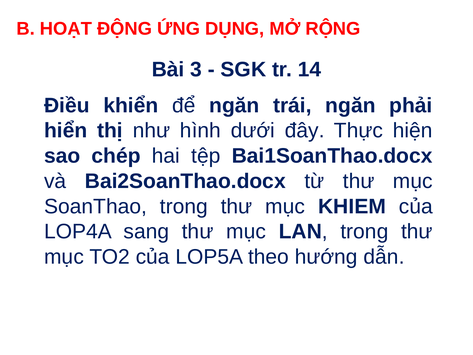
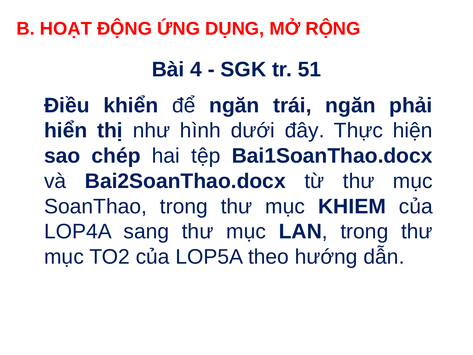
3: 3 -> 4
14: 14 -> 51
